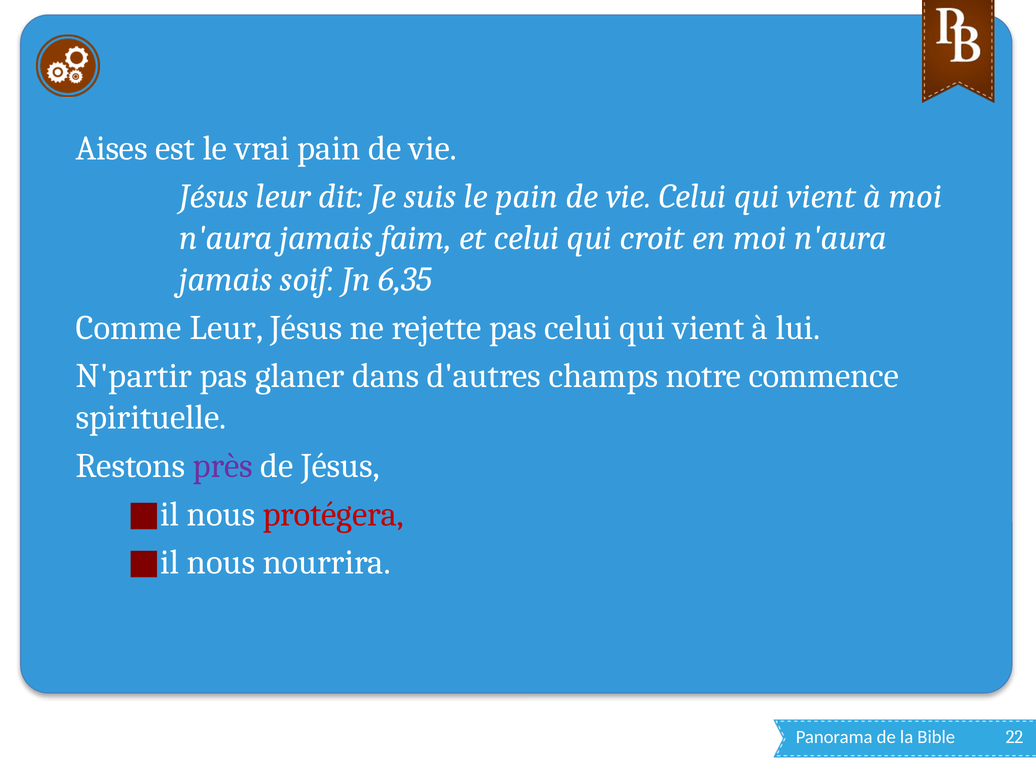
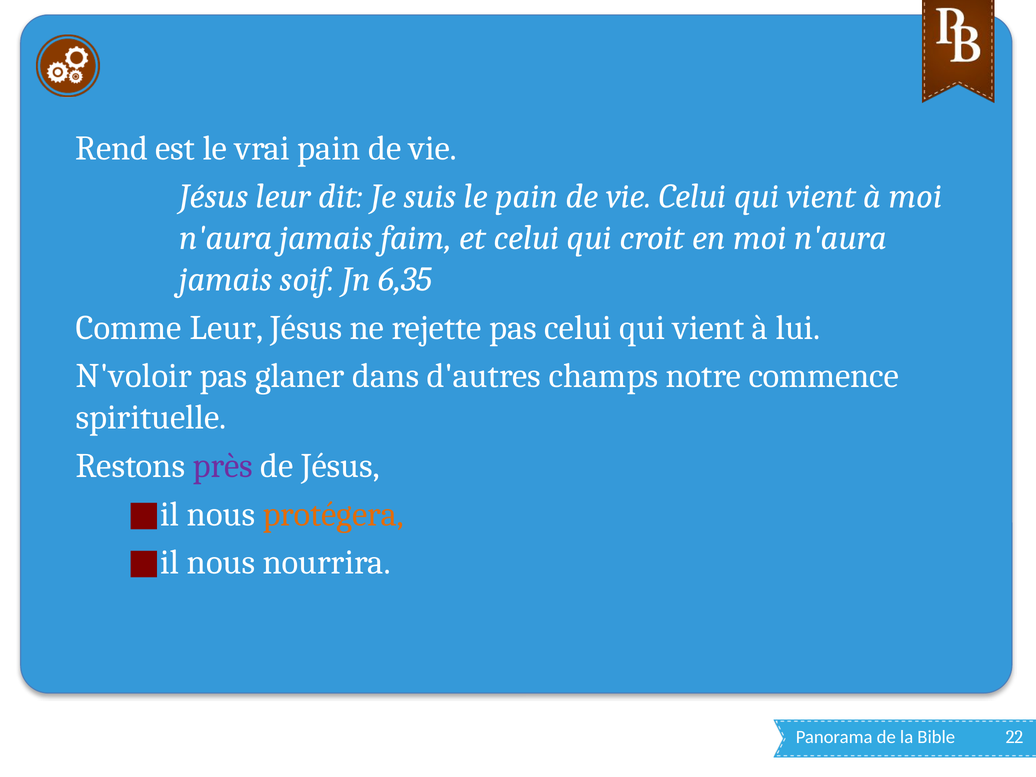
Aises: Aises -> Rend
N'partir: N'partir -> N'voloir
protégera colour: red -> orange
